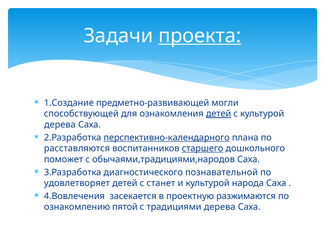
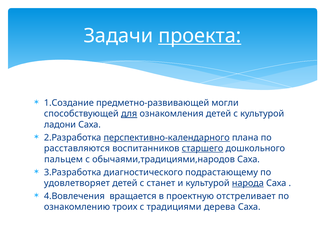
для underline: none -> present
детей at (219, 114) underline: present -> none
дерева at (60, 124): дерева -> ладони
поможет: поможет -> пальцем
познавательной: познавательной -> подрастающему
народа underline: none -> present
засекается: засекается -> вращается
разжимаются: разжимаются -> отстреливает
пятой: пятой -> троих
